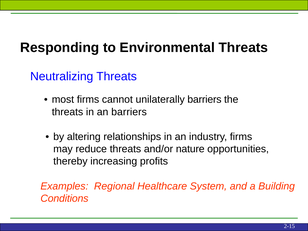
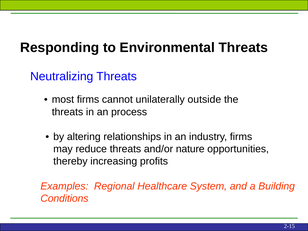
unilaterally barriers: barriers -> outside
an barriers: barriers -> process
